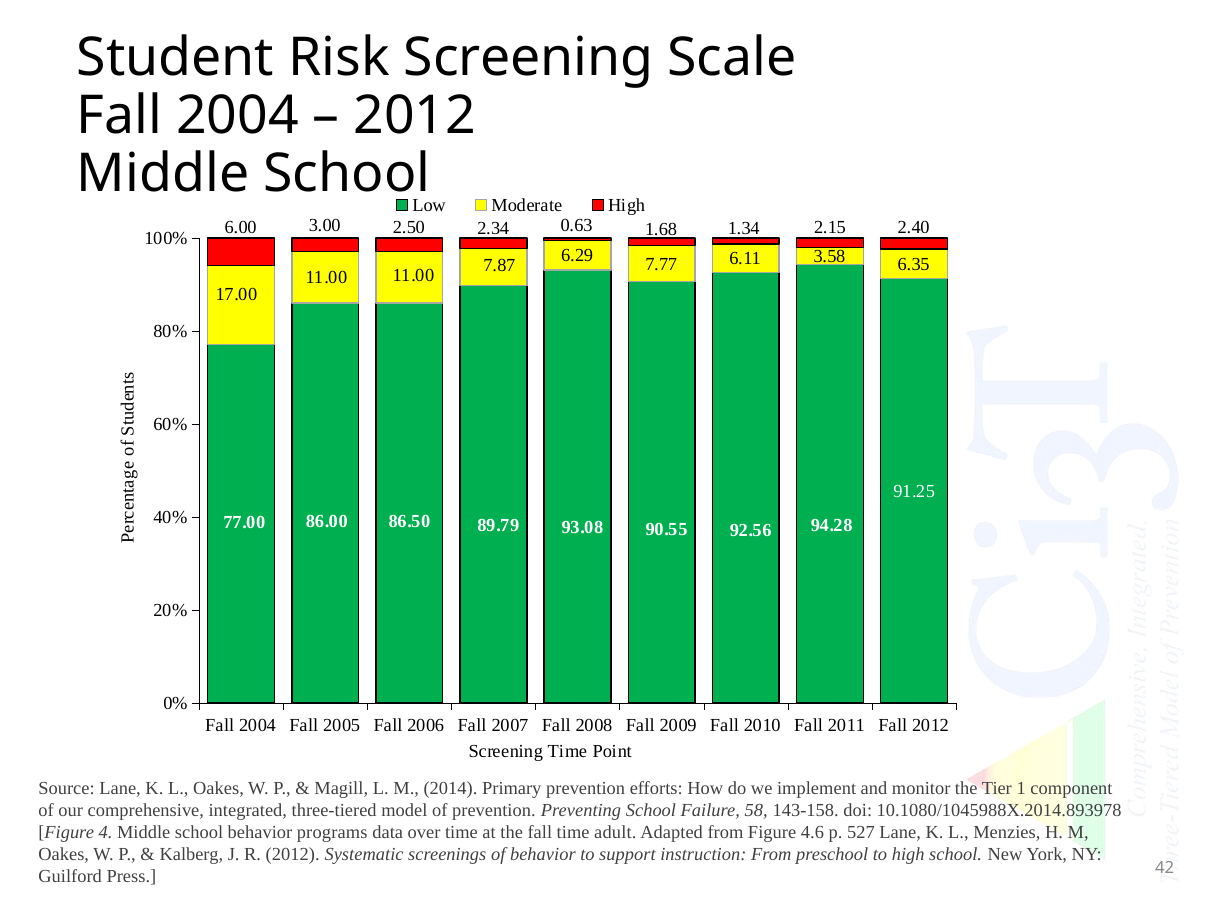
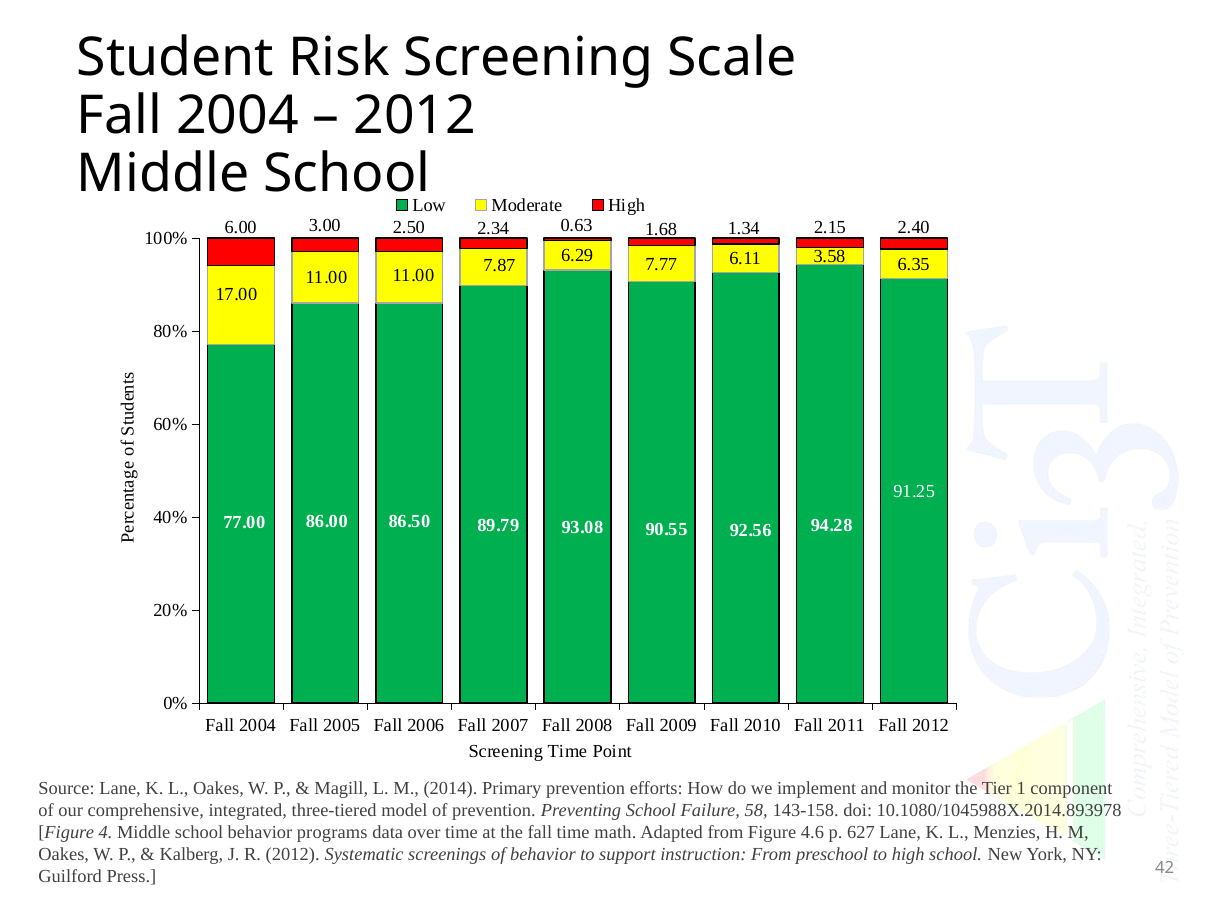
adult: adult -> math
527: 527 -> 627
